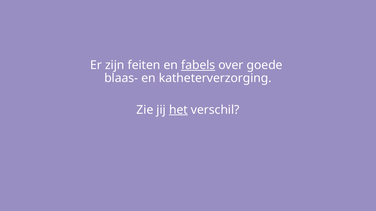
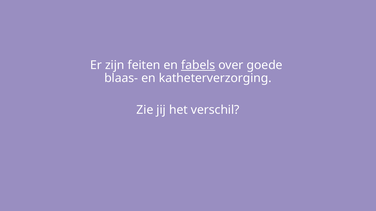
het underline: present -> none
